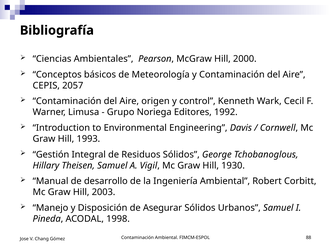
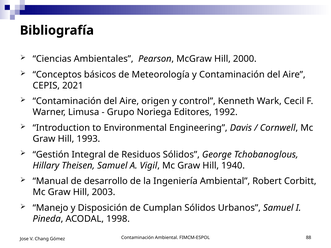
2057: 2057 -> 2021
1930: 1930 -> 1940
Asegurar: Asegurar -> Cumplan
